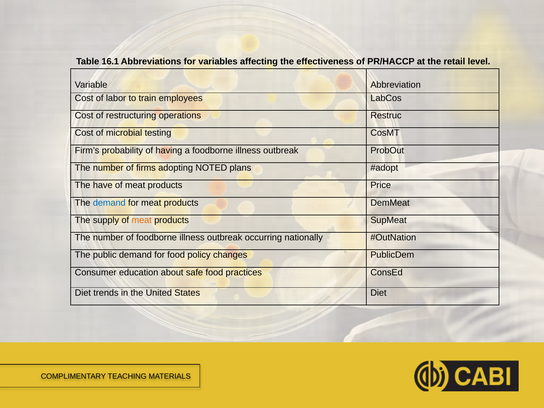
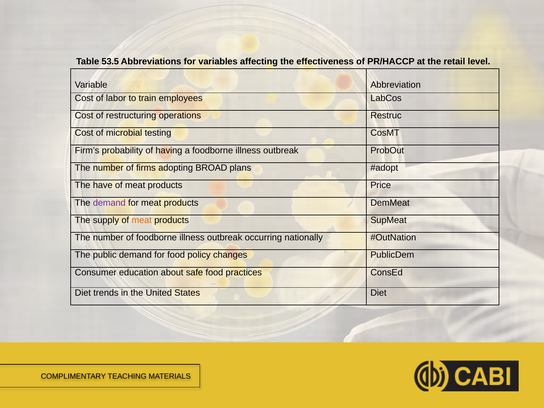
16.1: 16.1 -> 53.5
NOTED: NOTED -> BROAD
demand at (109, 203) colour: blue -> purple
